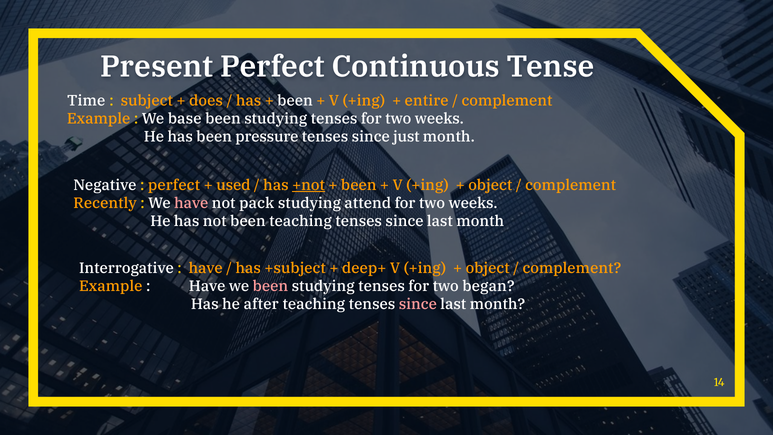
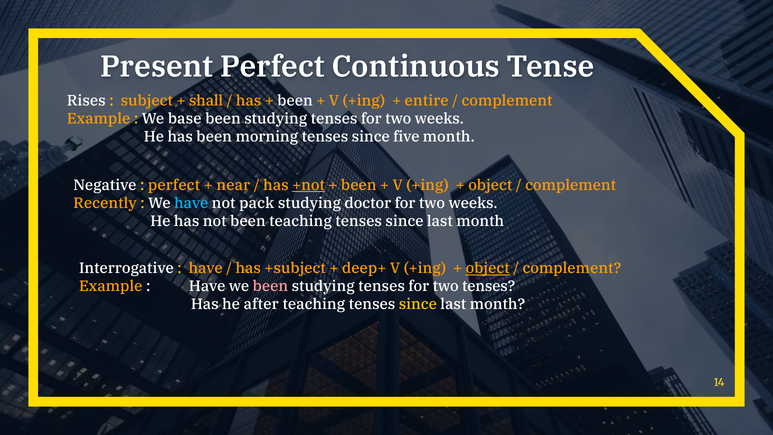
Time: Time -> Rises
does: does -> shall
pressure: pressure -> morning
just: just -> five
used: used -> near
have at (191, 203) colour: pink -> light blue
attend: attend -> doctor
object at (488, 268) underline: none -> present
two began: began -> tenses
since at (418, 304) colour: pink -> yellow
